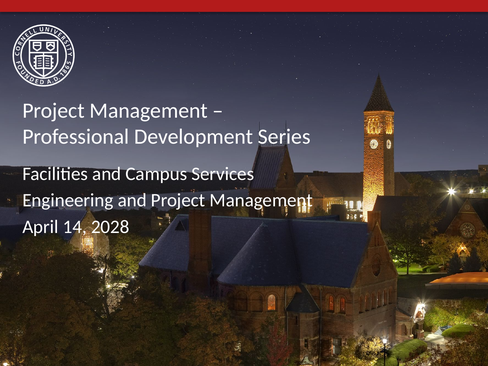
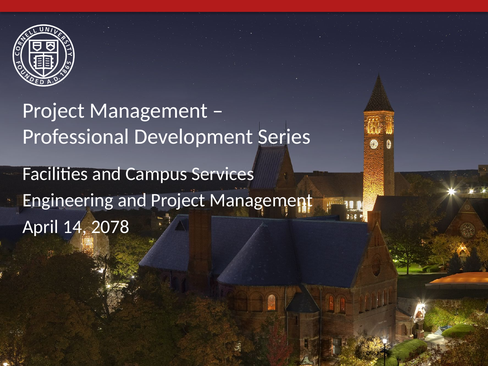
2028: 2028 -> 2078
